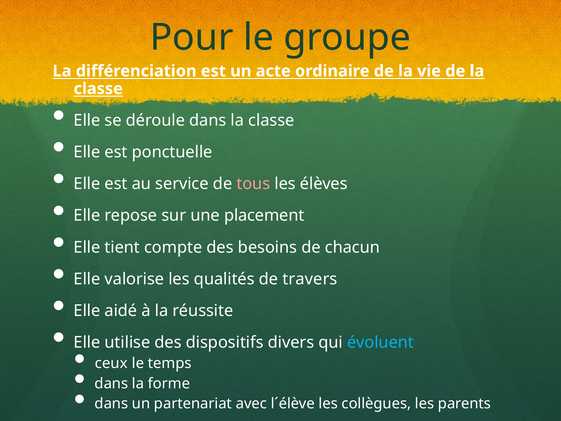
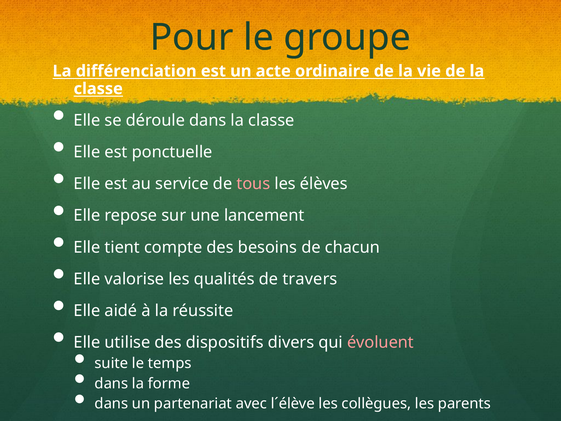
placement: placement -> lancement
évoluent colour: light blue -> pink
ceux: ceux -> suite
